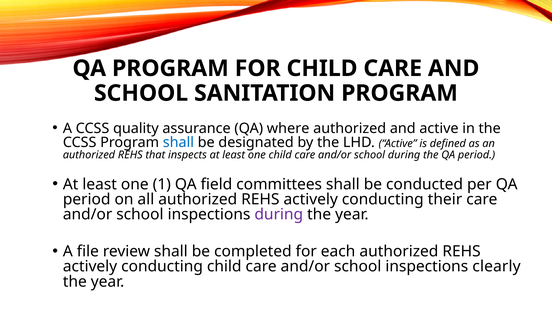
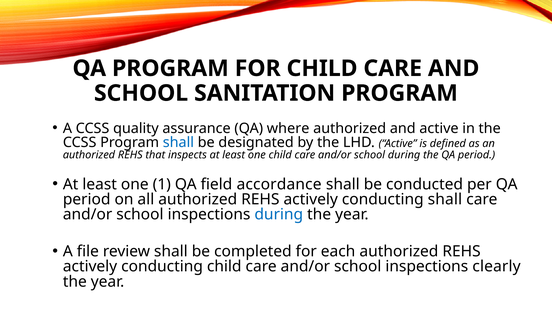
committees: committees -> accordance
conducting their: their -> shall
during at (279, 215) colour: purple -> blue
